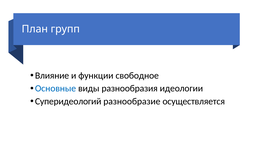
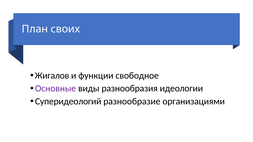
групп: групп -> своих
Влияние: Влияние -> Жигалов
Основные colour: blue -> purple
осуществляется: осуществляется -> организациями
